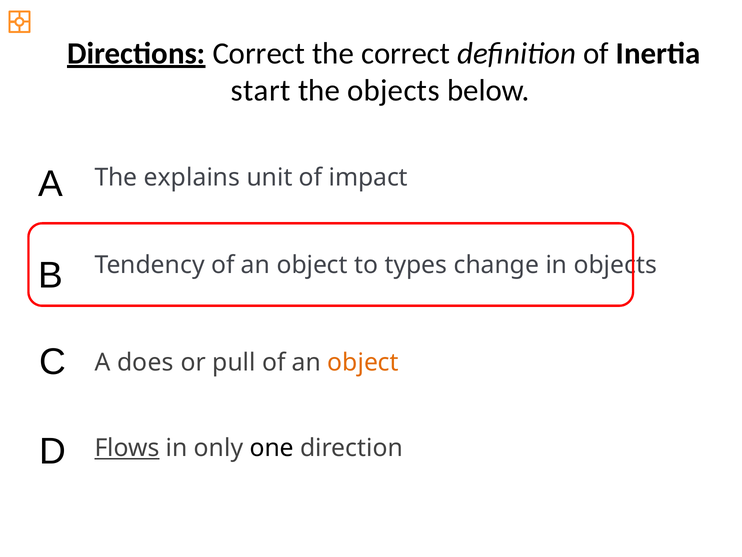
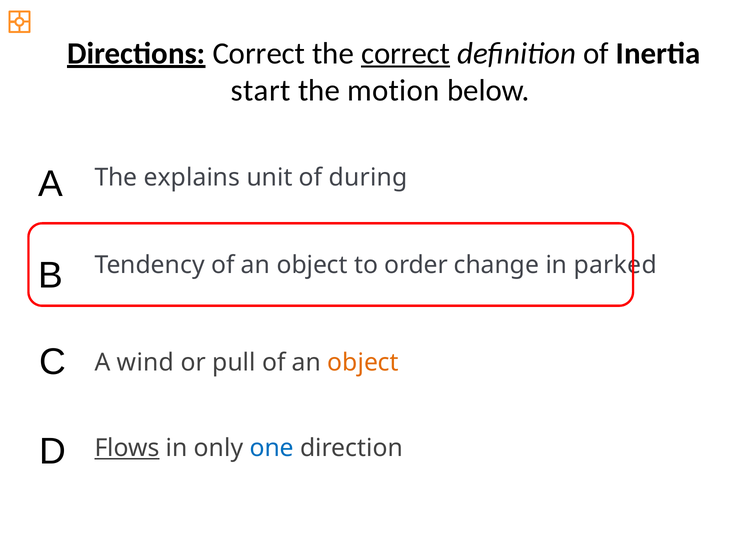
correct at (406, 53) underline: none -> present
the objects: objects -> motion
impact: impact -> during
types: types -> order
in objects: objects -> parked
does: does -> wind
one colour: black -> blue
